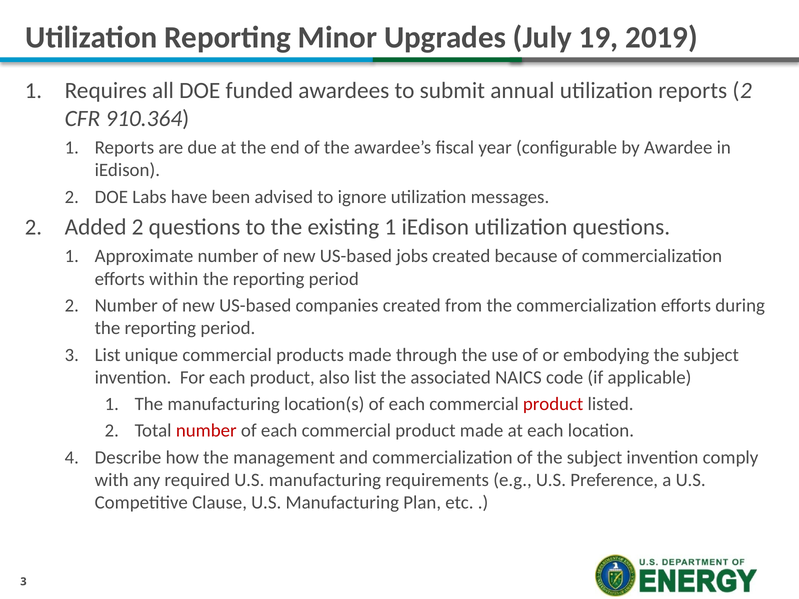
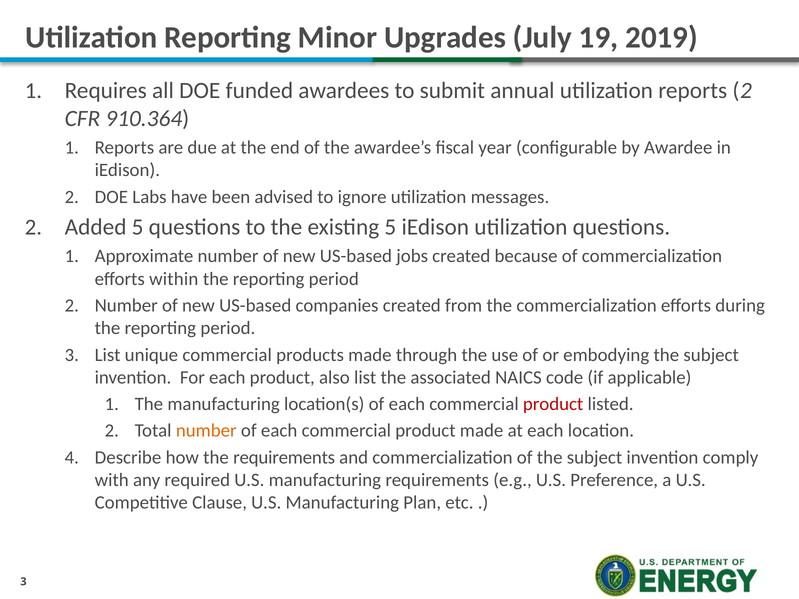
Added 2: 2 -> 5
existing 1: 1 -> 5
number at (206, 431) colour: red -> orange
the management: management -> requirements
